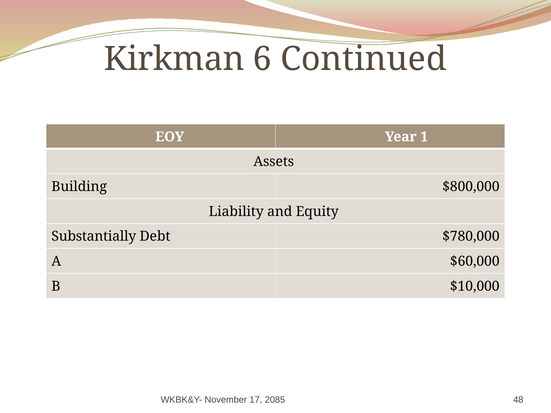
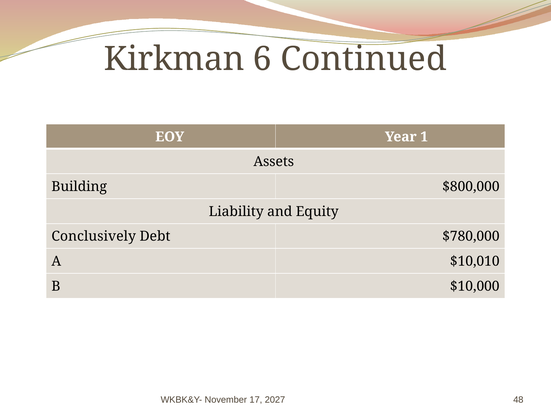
Substantially: Substantially -> Conclusively
$60,000: $60,000 -> $10,010
2085: 2085 -> 2027
